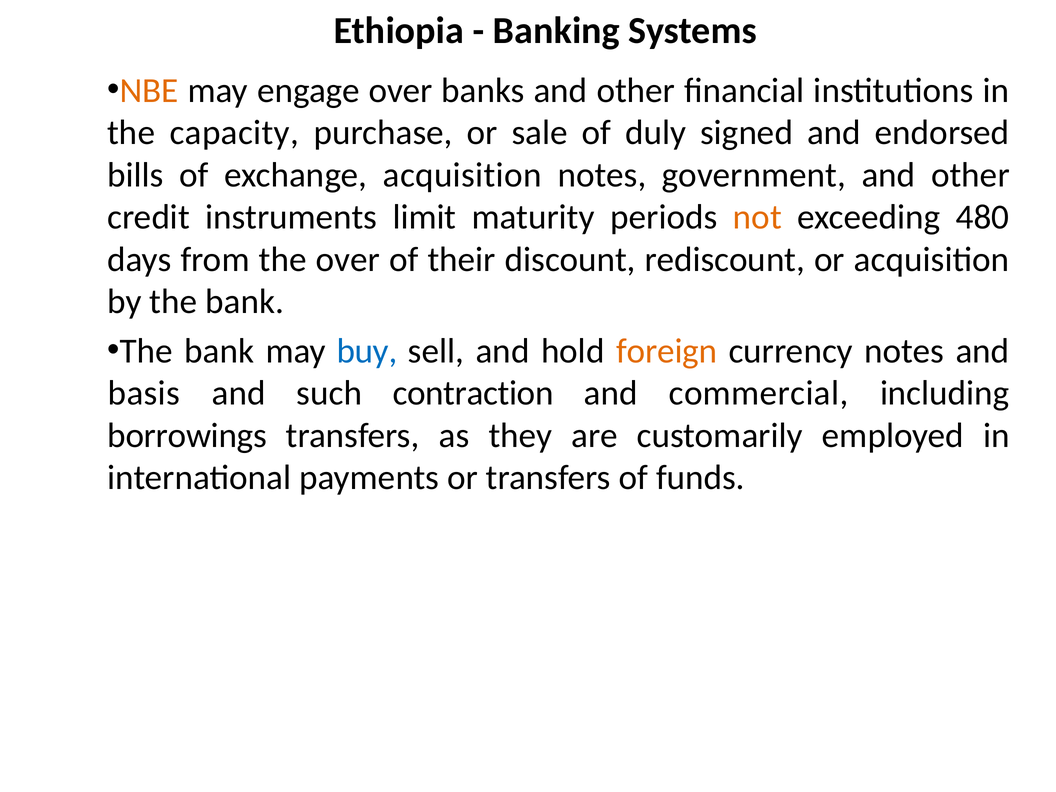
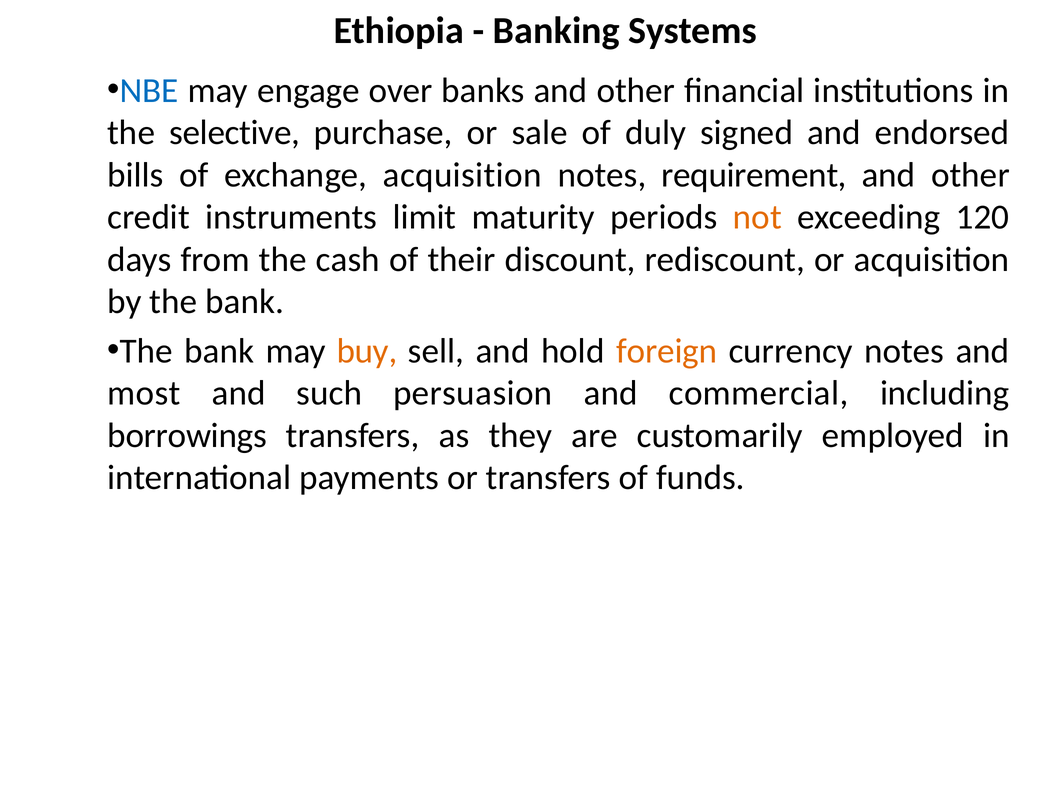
NBE colour: orange -> blue
capacity: capacity -> selective
government: government -> requirement
480: 480 -> 120
the over: over -> cash
buy colour: blue -> orange
basis: basis -> most
contraction: contraction -> persuasion
